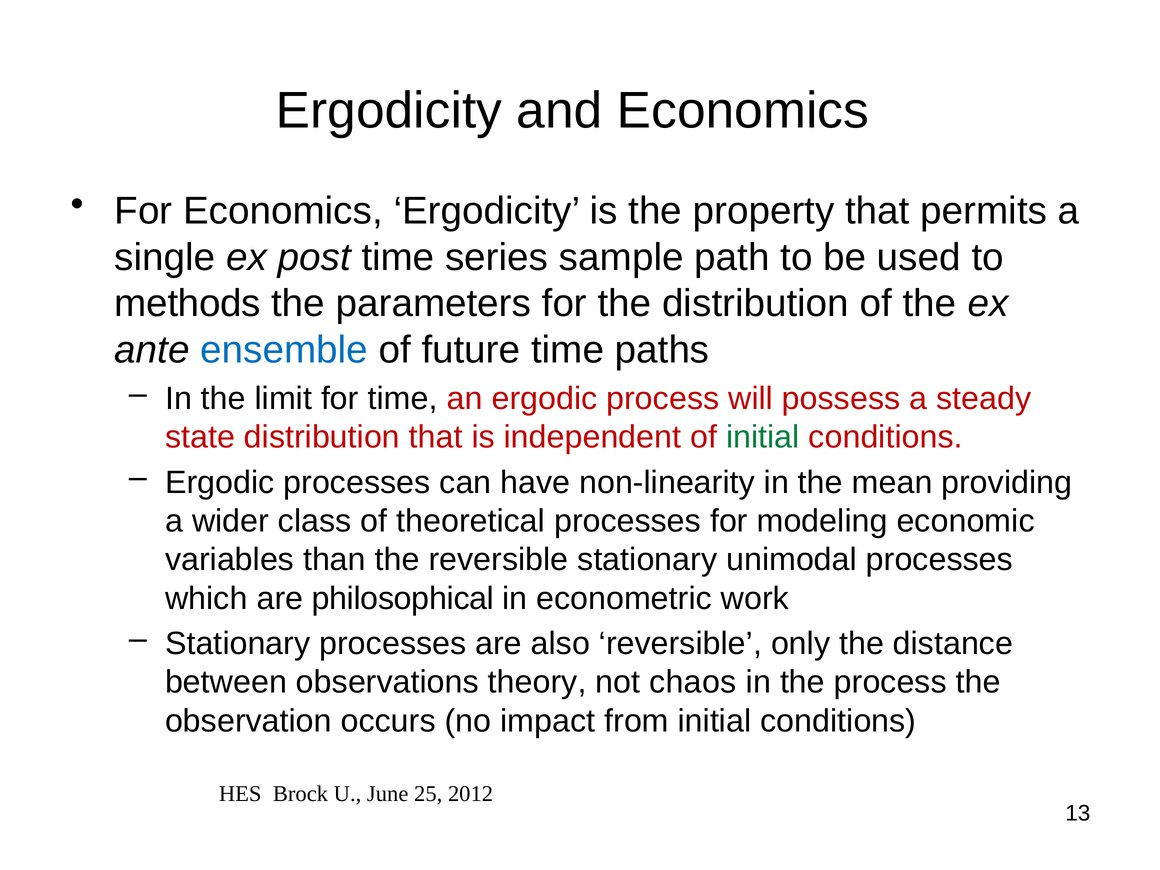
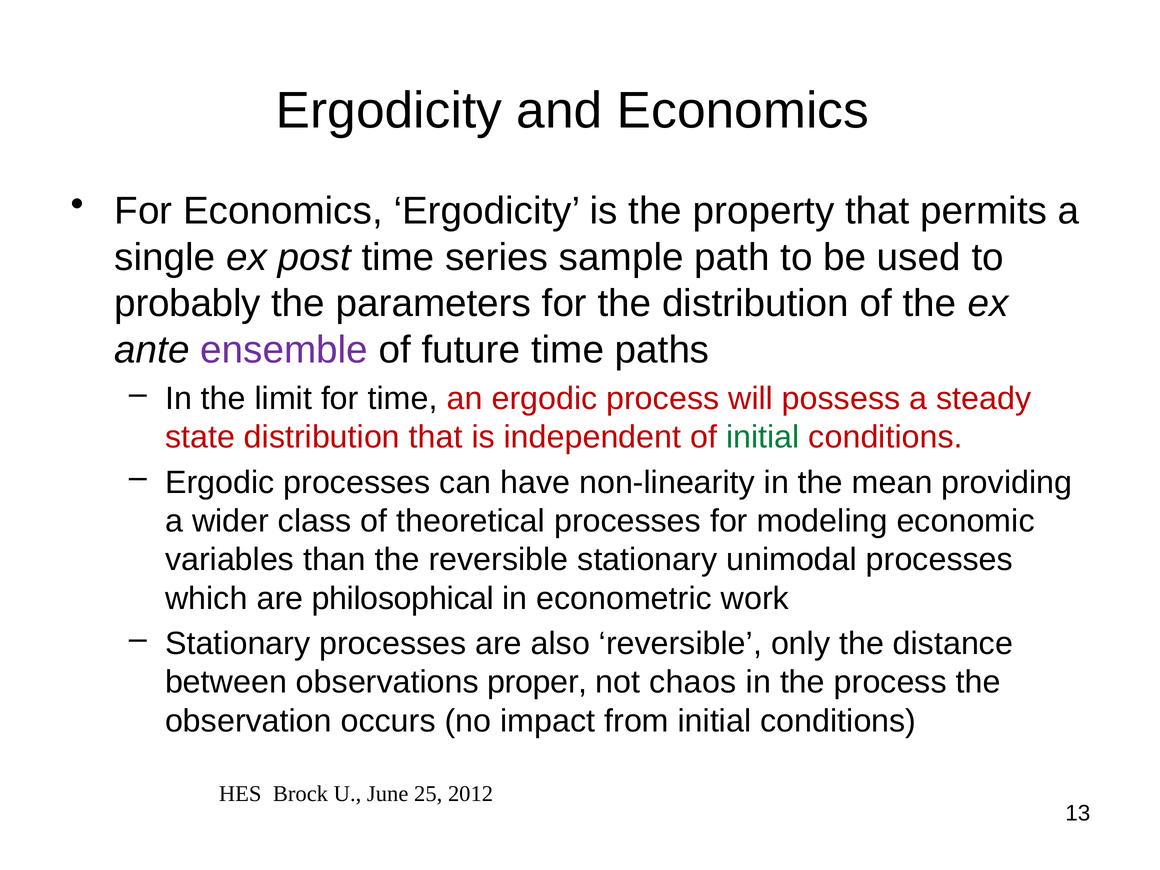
methods: methods -> probably
ensemble colour: blue -> purple
theory: theory -> proper
